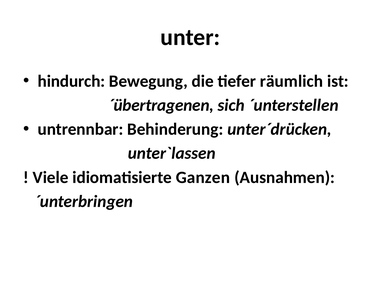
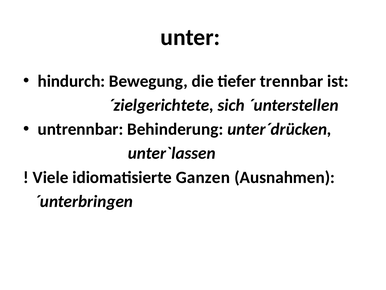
räumlich: räumlich -> trennbar
´übertragenen: ´übertragenen -> ´zielgerichtete
